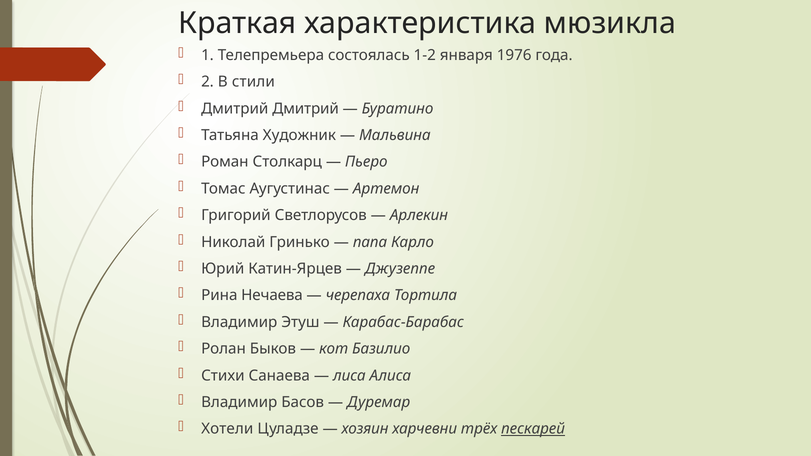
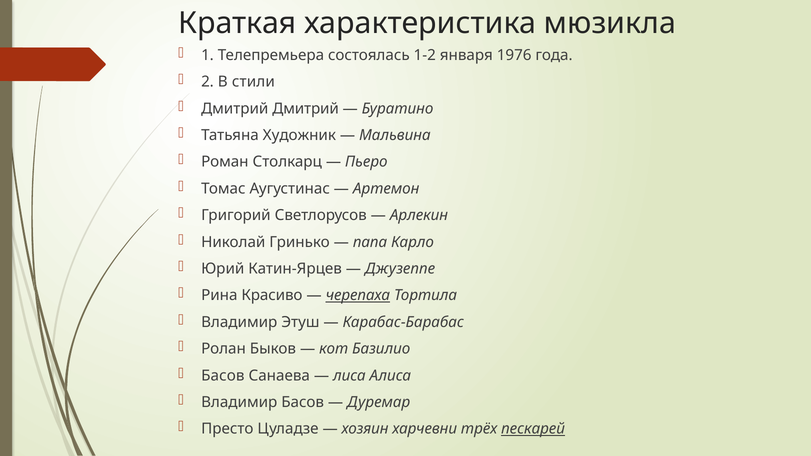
Нечаева: Нечаева -> Красиво
черепаха underline: none -> present
Стихи at (223, 376): Стихи -> Басов
Хотели: Хотели -> Престо
